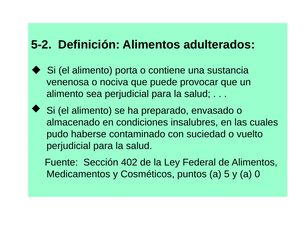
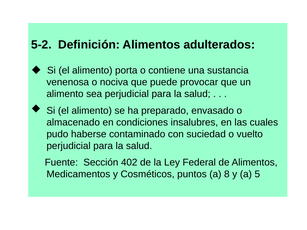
5: 5 -> 8
0: 0 -> 5
